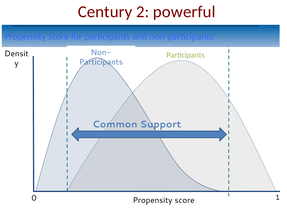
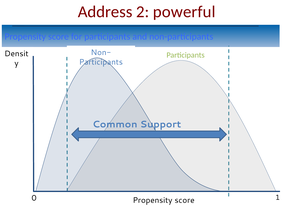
Century: Century -> Address
